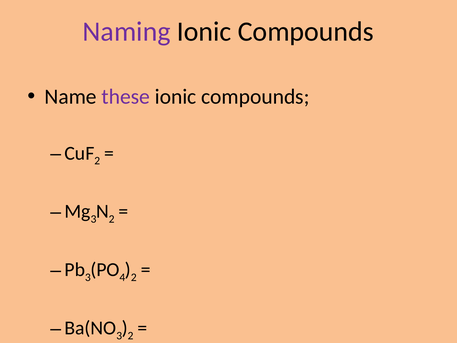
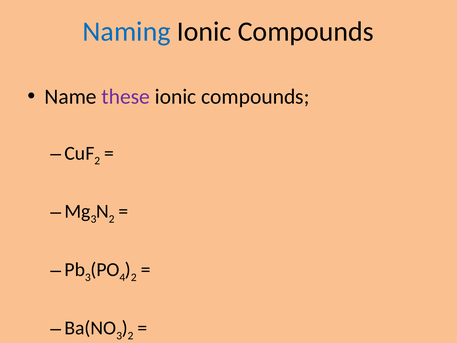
Naming colour: purple -> blue
